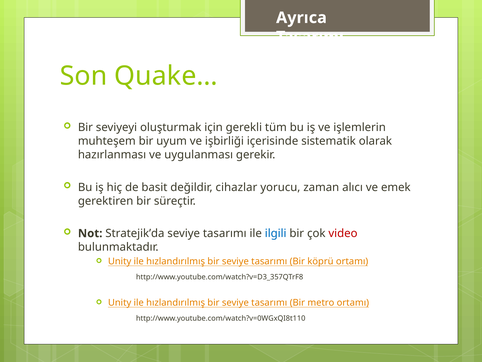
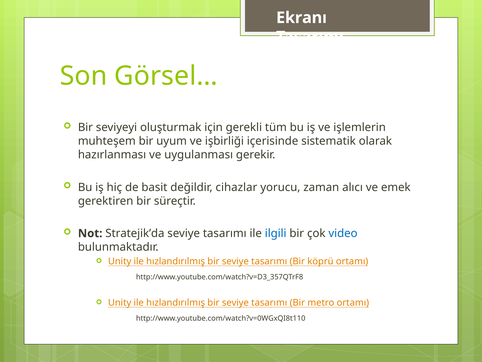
Ayrıca: Ayrıca -> Ekranı
Quake…: Quake… -> Görsel…
video colour: red -> blue
